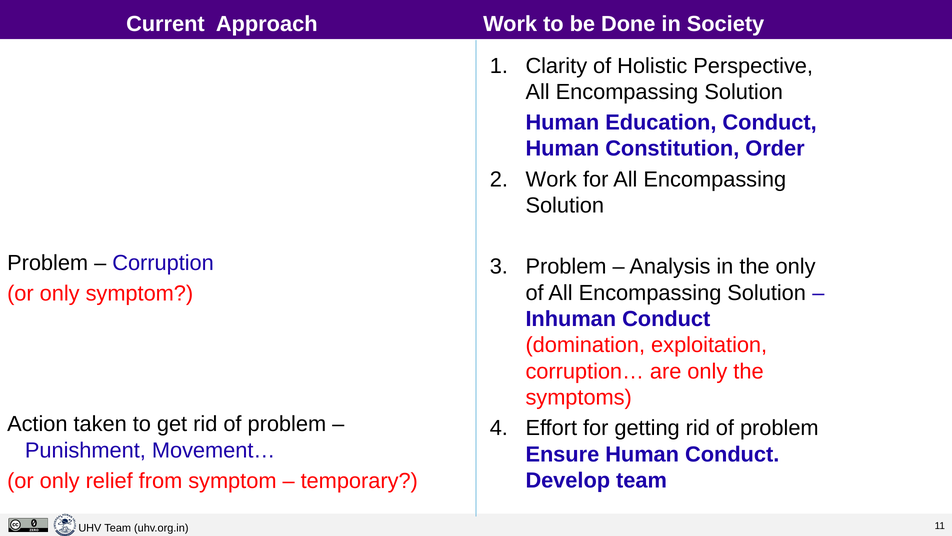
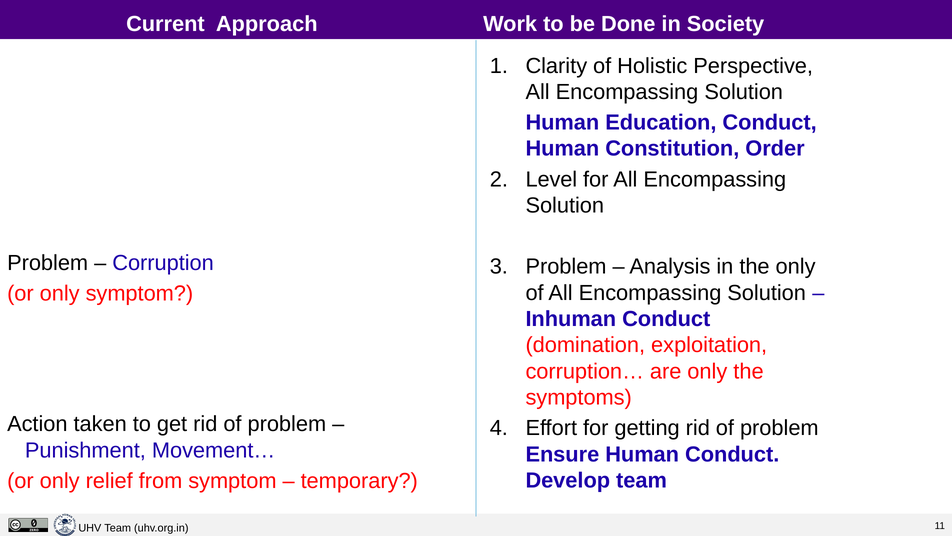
Work at (551, 179): Work -> Level
